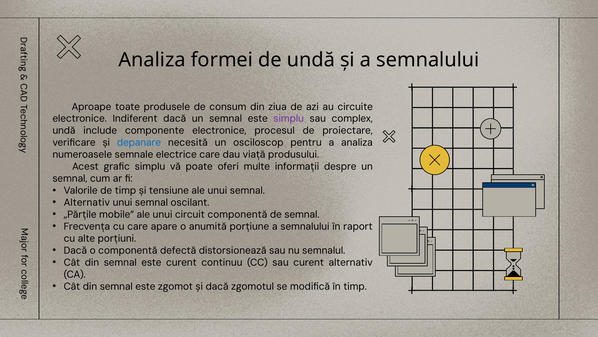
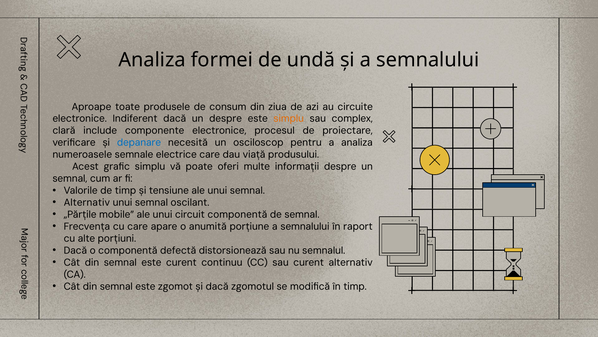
dacă un semnal: semnal -> despre
simplu at (289, 118) colour: purple -> orange
undă at (64, 130): undă -> clară
